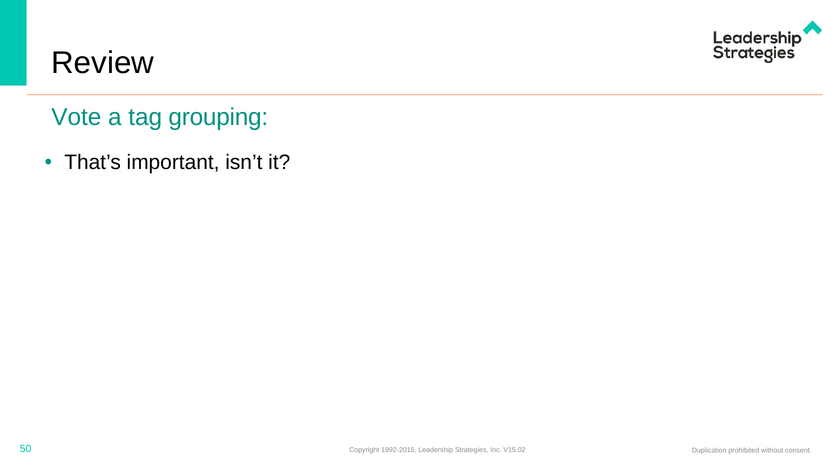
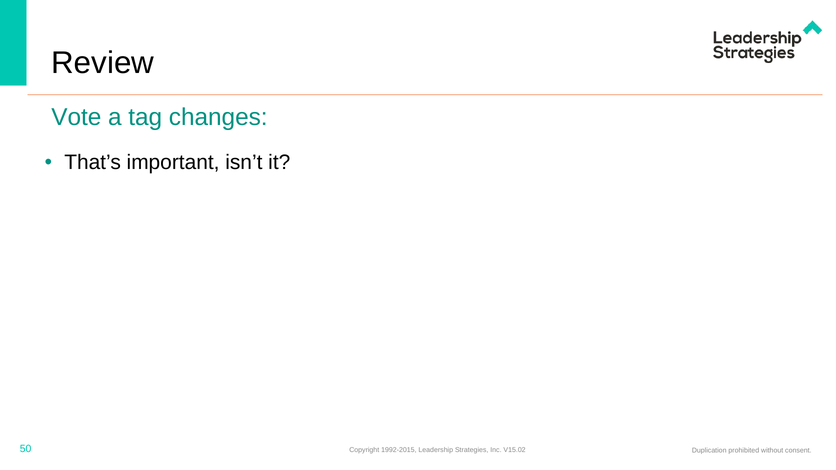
grouping: grouping -> changes
